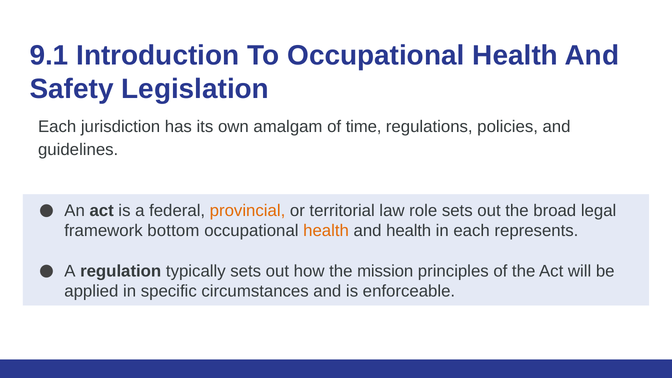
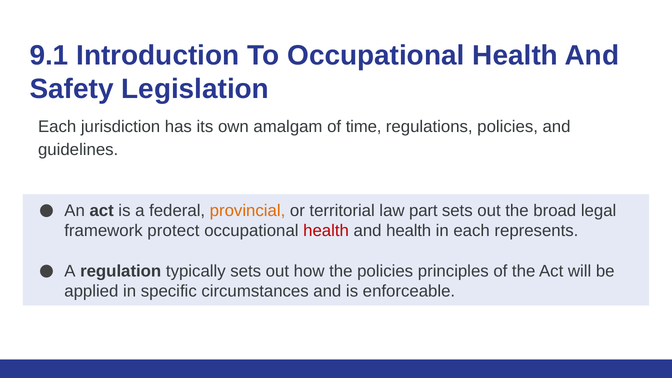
role: role -> part
bottom: bottom -> protect
health at (326, 231) colour: orange -> red
the mission: mission -> policies
